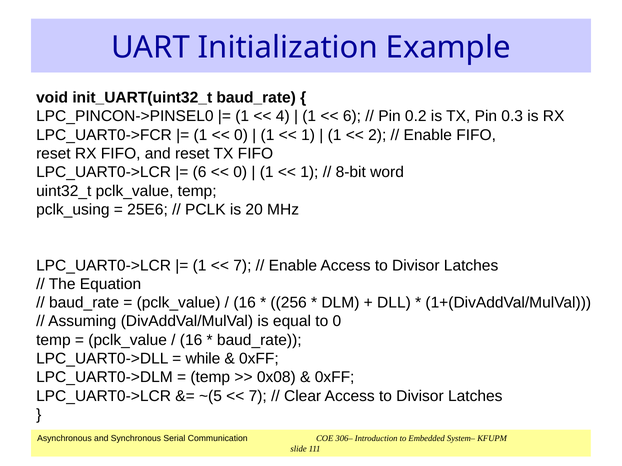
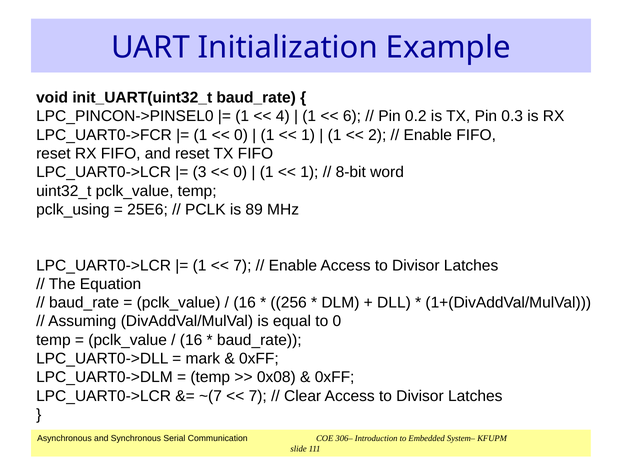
6 at (200, 172): 6 -> 3
20: 20 -> 89
while: while -> mark
~(5: ~(5 -> ~(7
